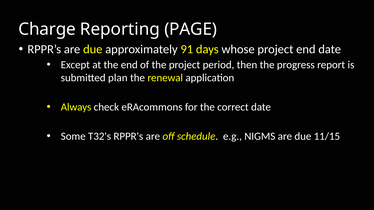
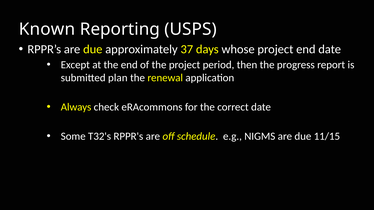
Charge: Charge -> Known
PAGE: PAGE -> USPS
91: 91 -> 37
